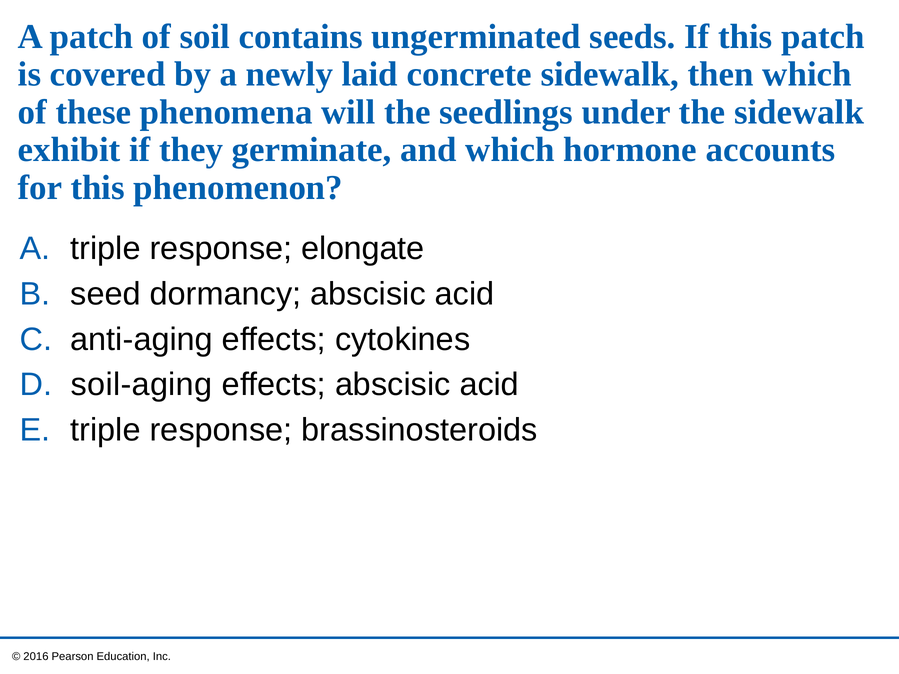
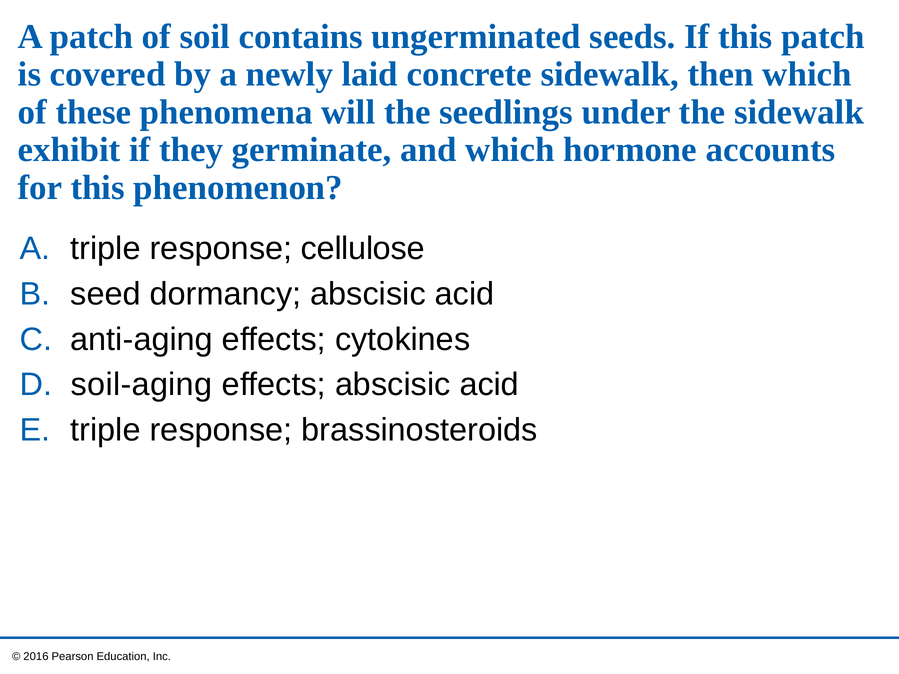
elongate: elongate -> cellulose
